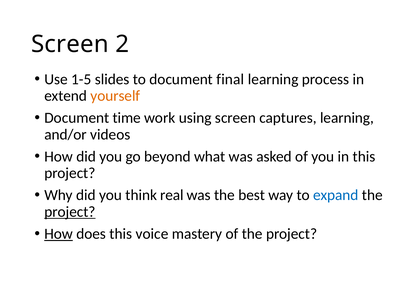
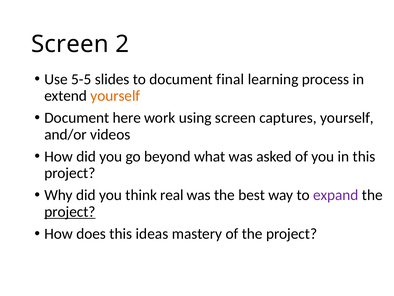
1-5: 1-5 -> 5-5
time: time -> here
captures learning: learning -> yourself
expand colour: blue -> purple
How at (59, 233) underline: present -> none
voice: voice -> ideas
